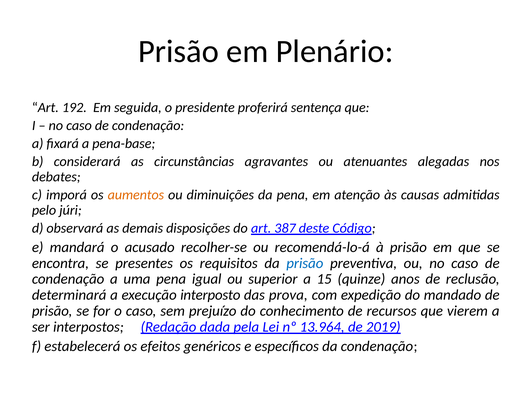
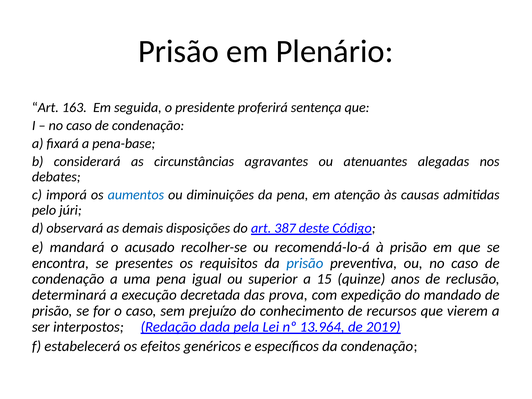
192: 192 -> 163
aumentos colour: orange -> blue
interposto: interposto -> decretada
